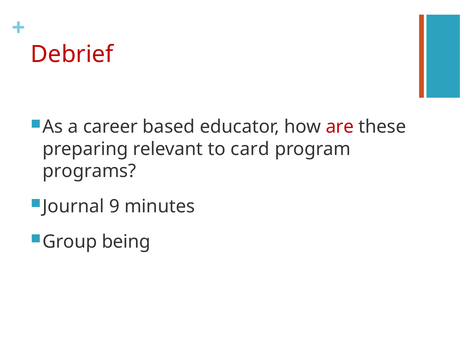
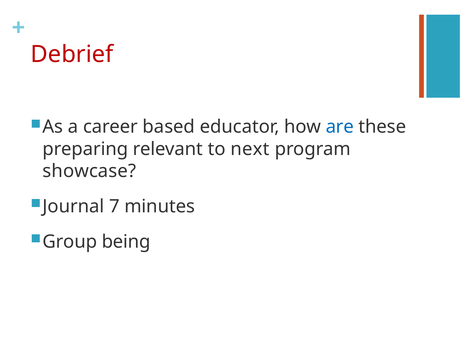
are colour: red -> blue
card: card -> next
programs: programs -> showcase
9: 9 -> 7
